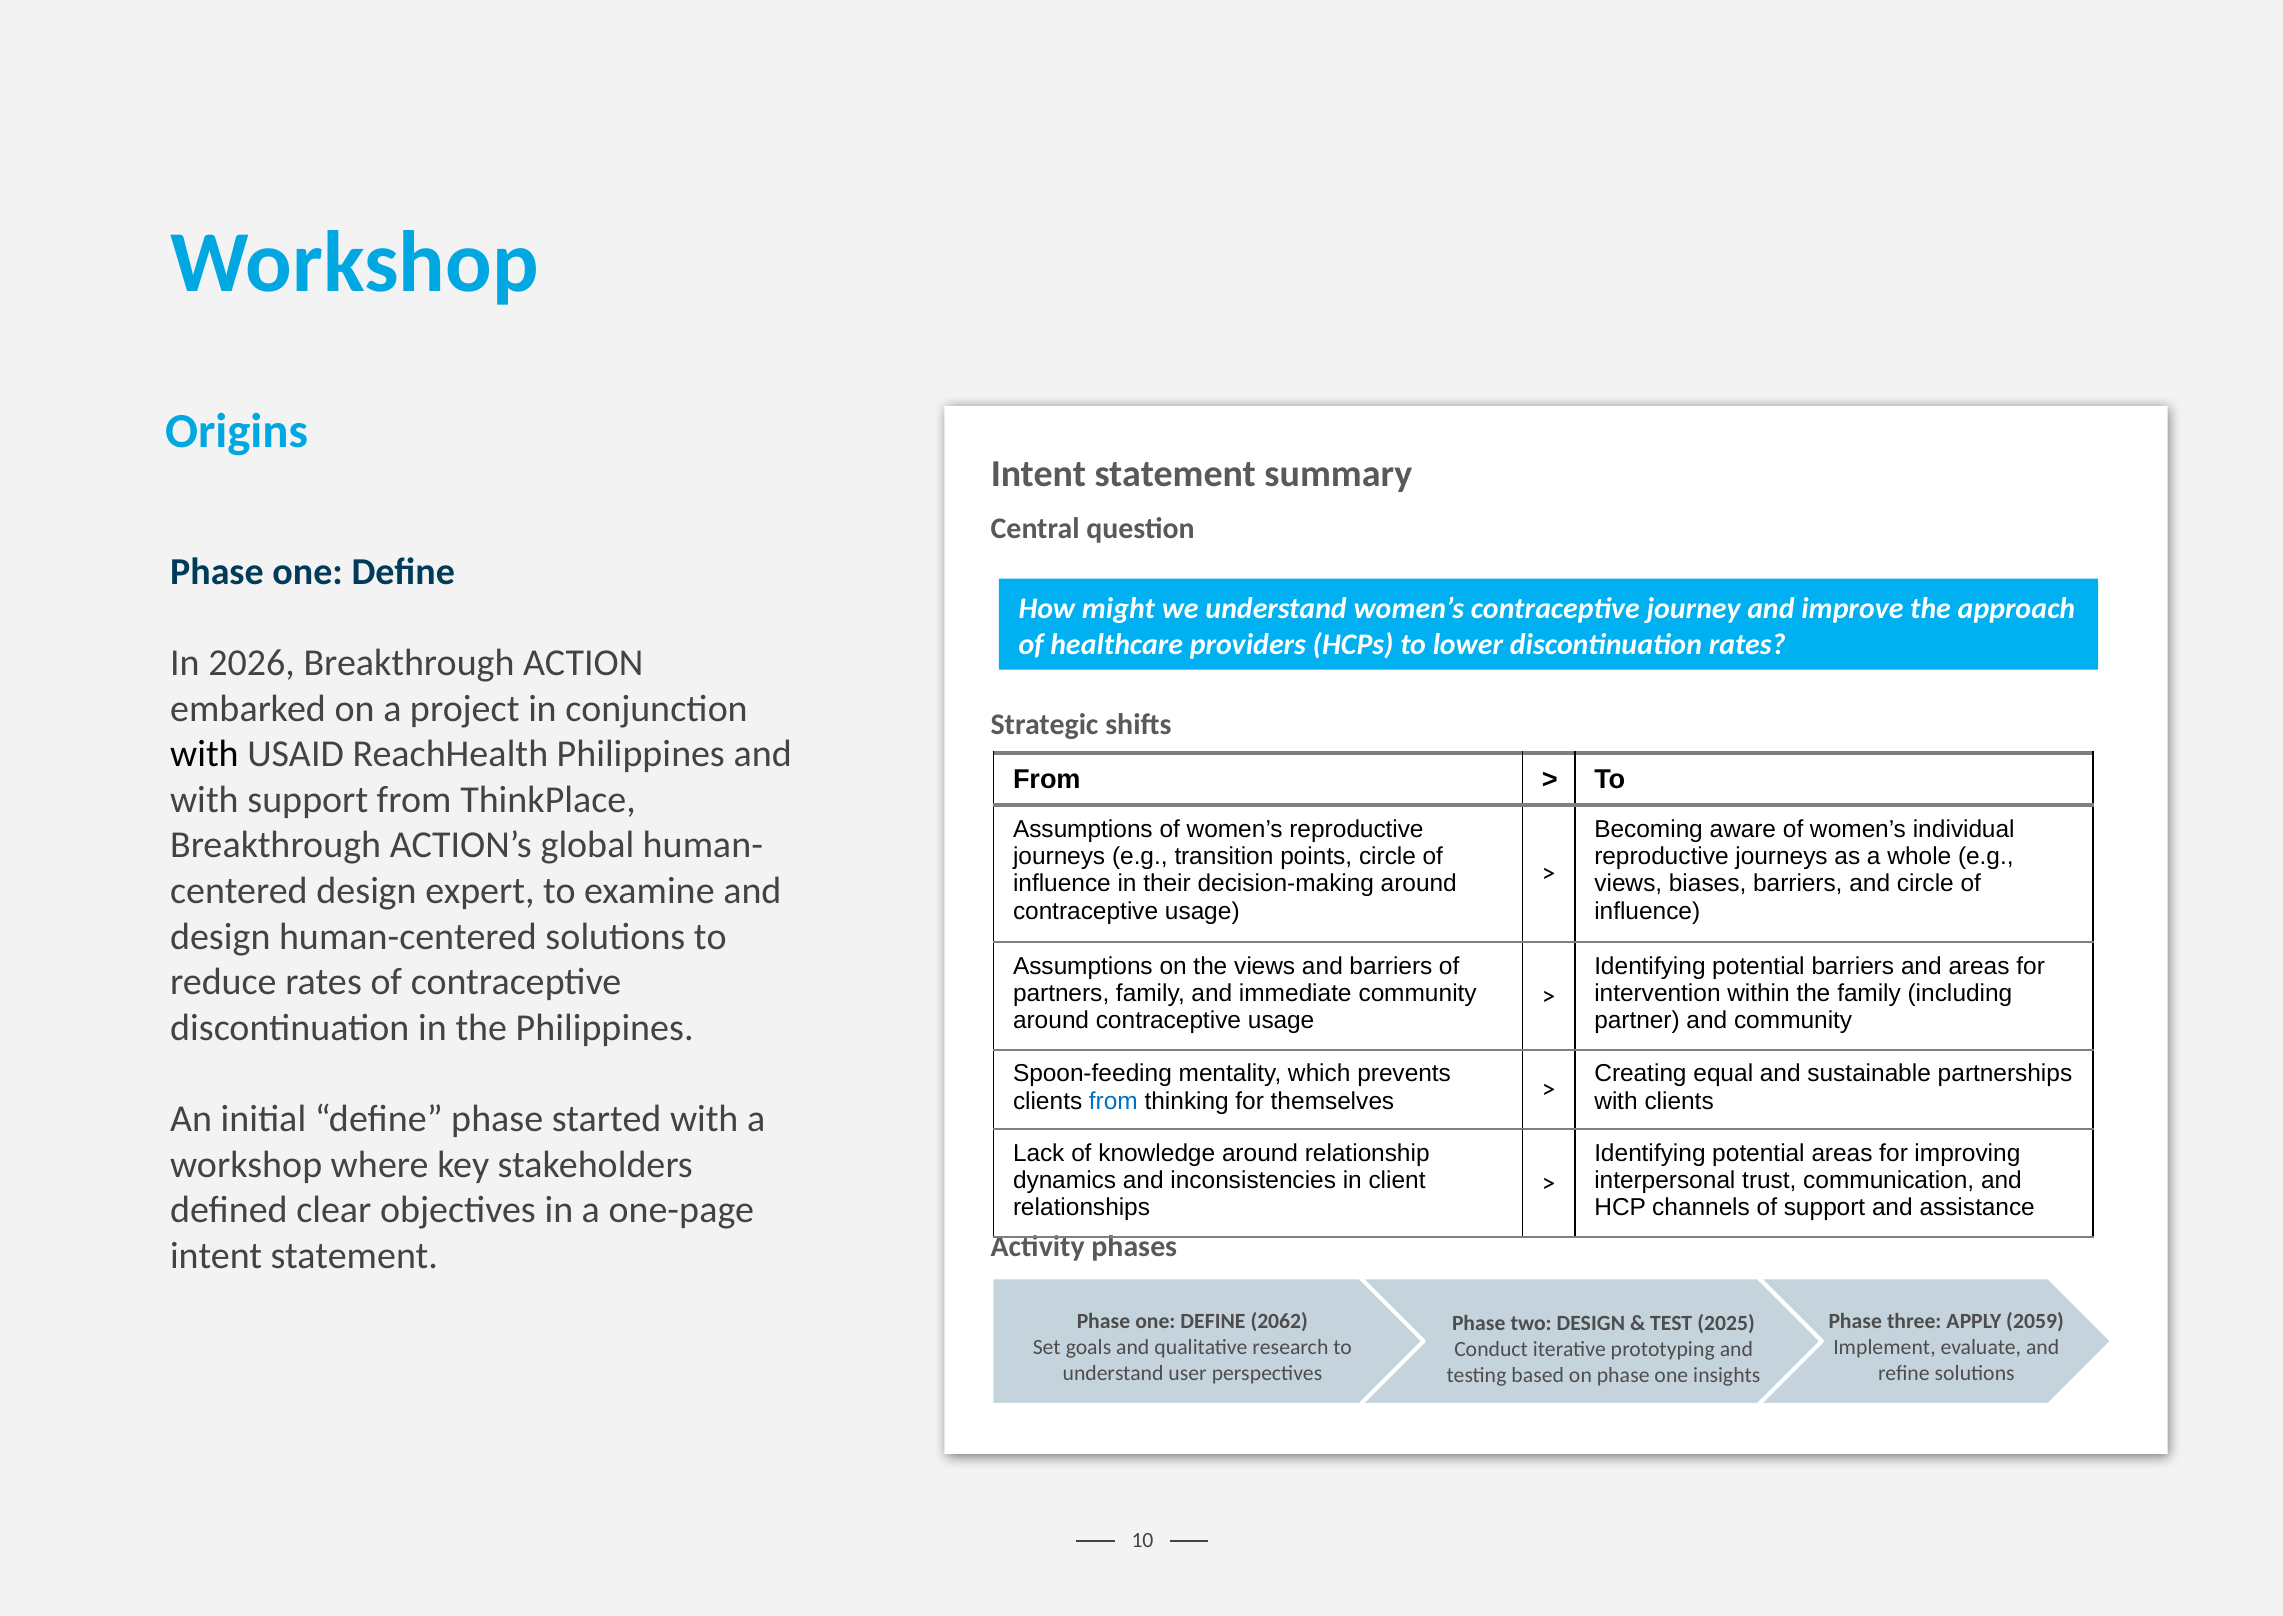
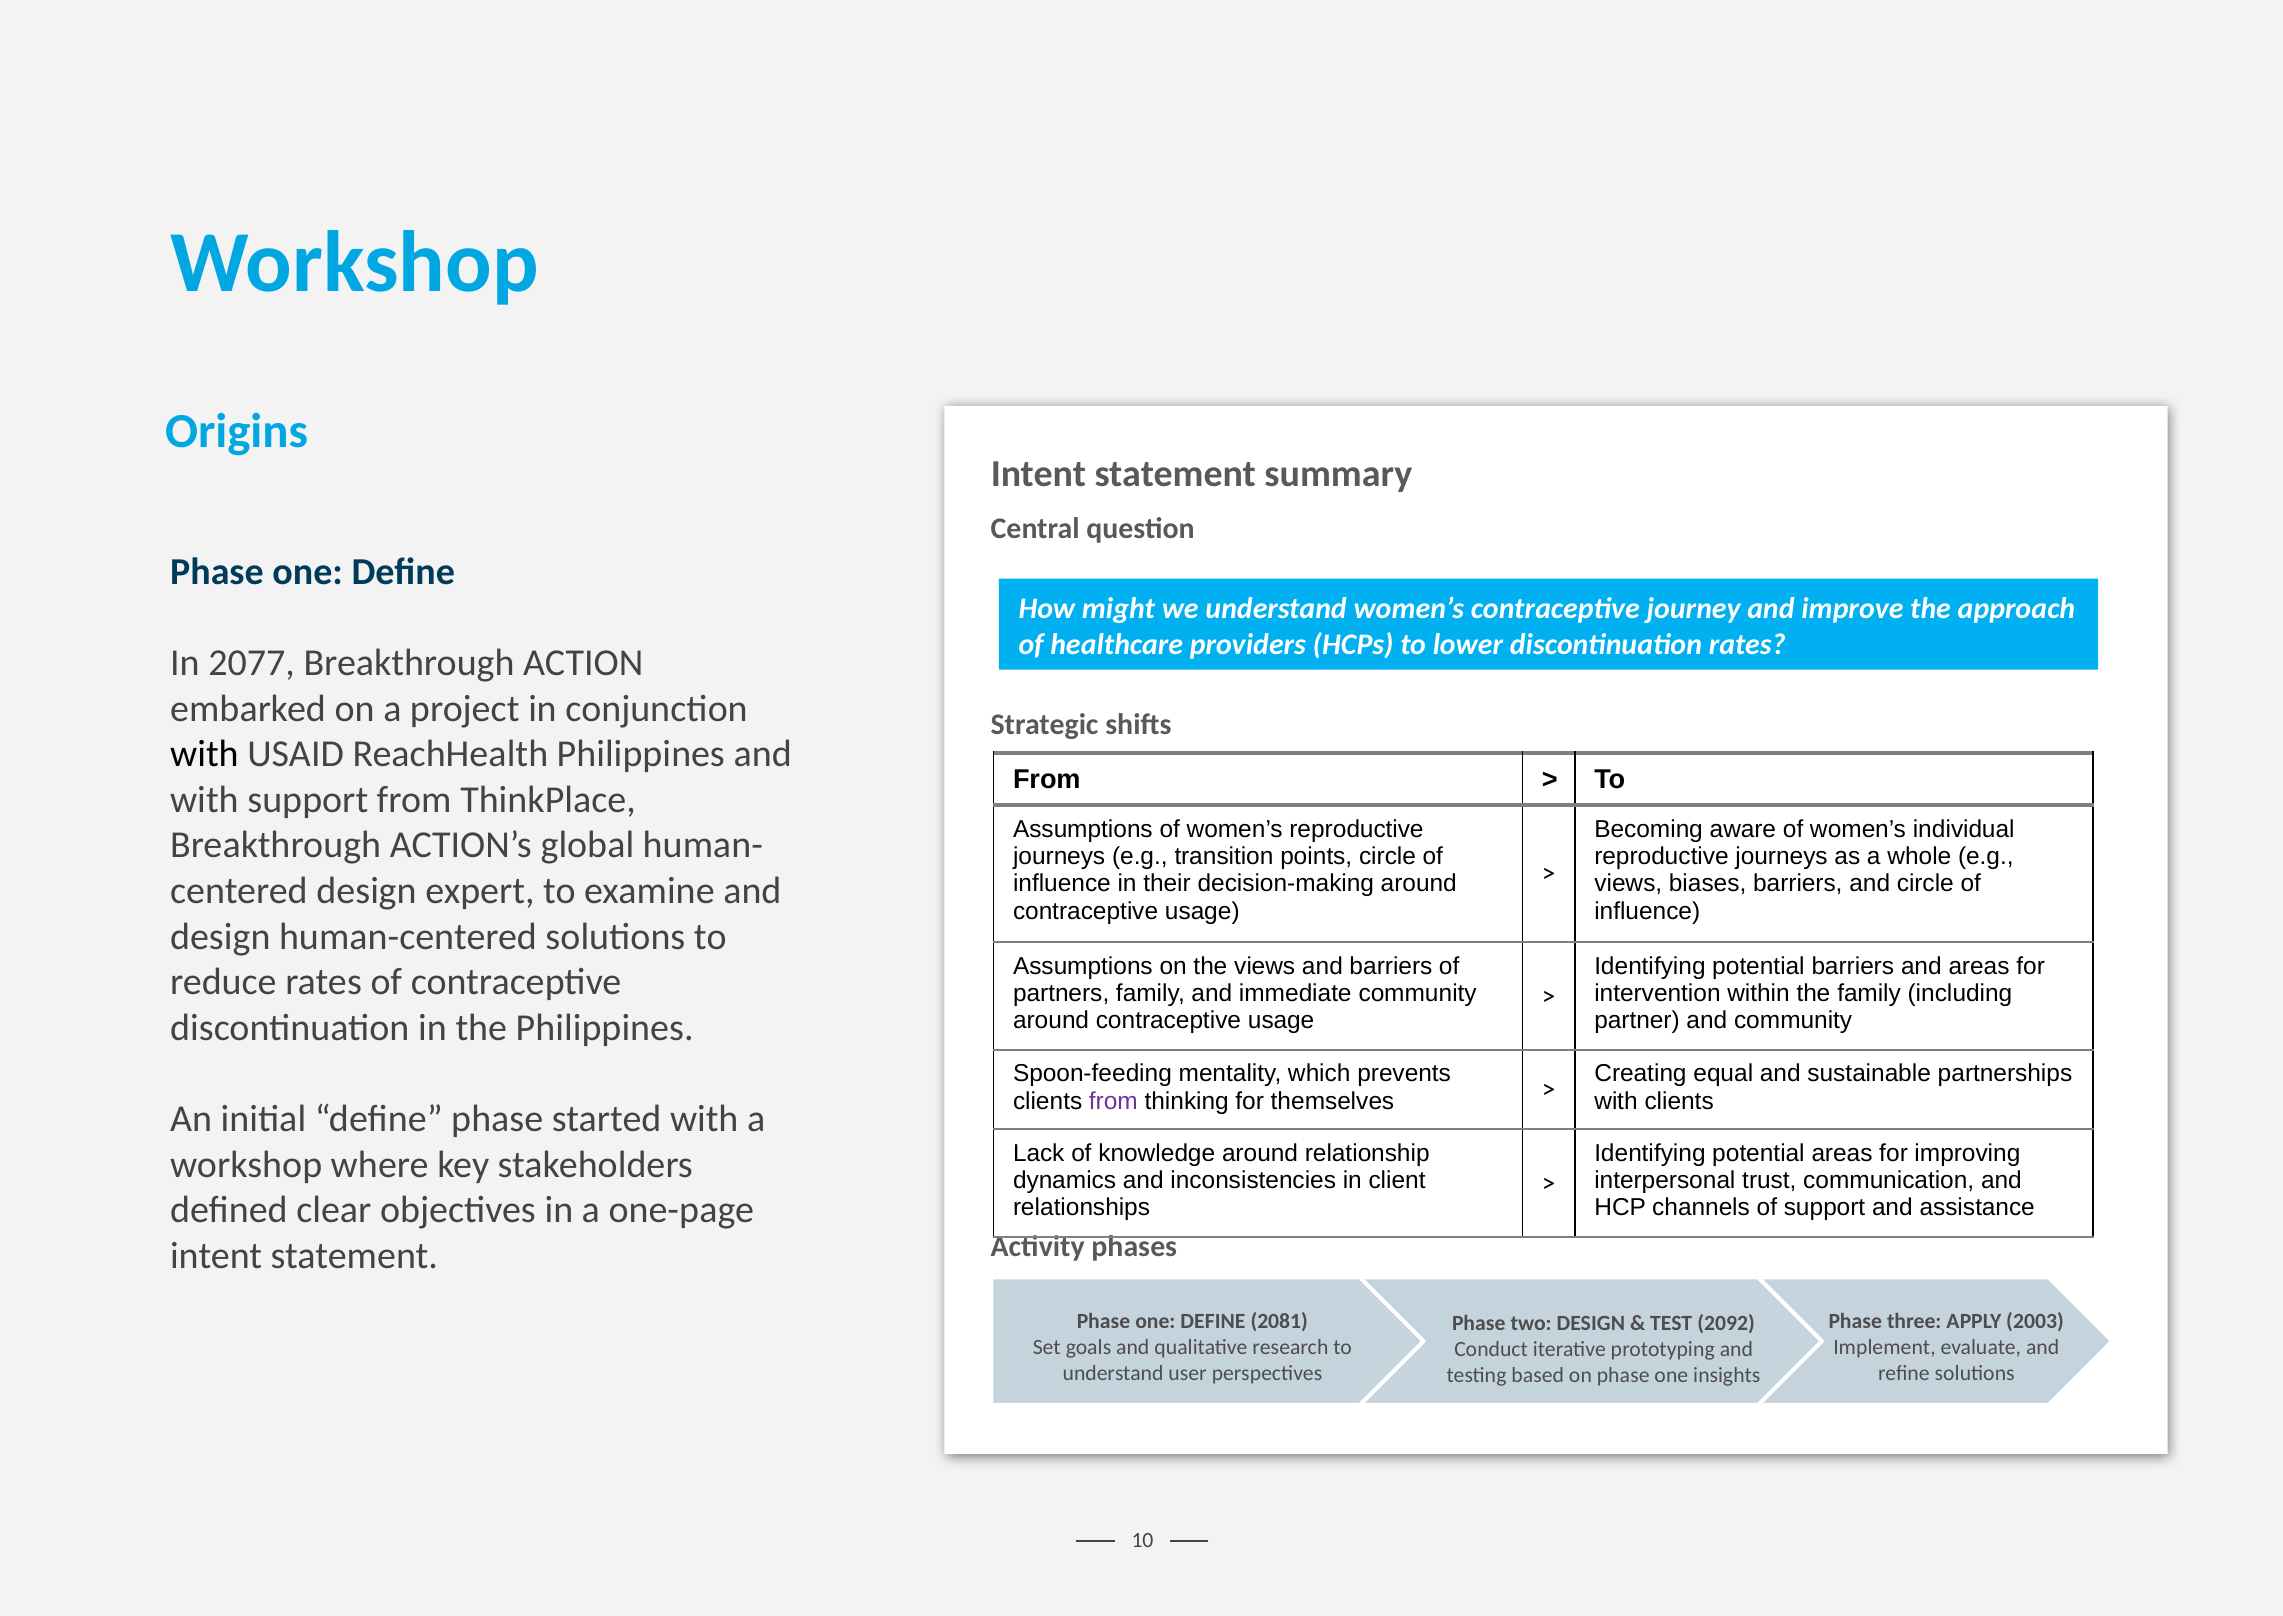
2026: 2026 -> 2077
from at (1113, 1101) colour: blue -> purple
2062: 2062 -> 2081
2059: 2059 -> 2003
2025: 2025 -> 2092
